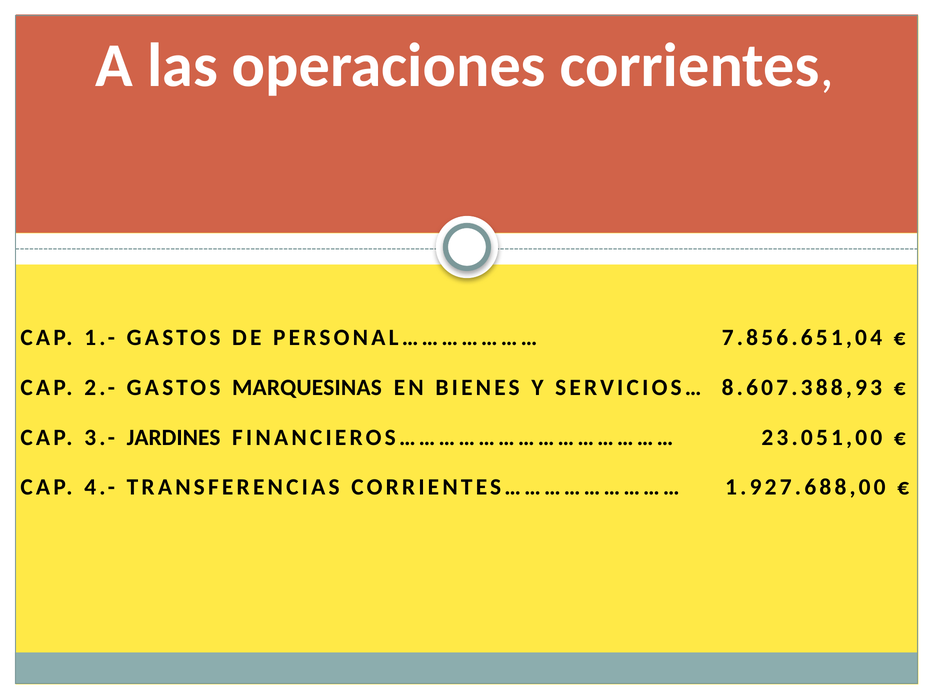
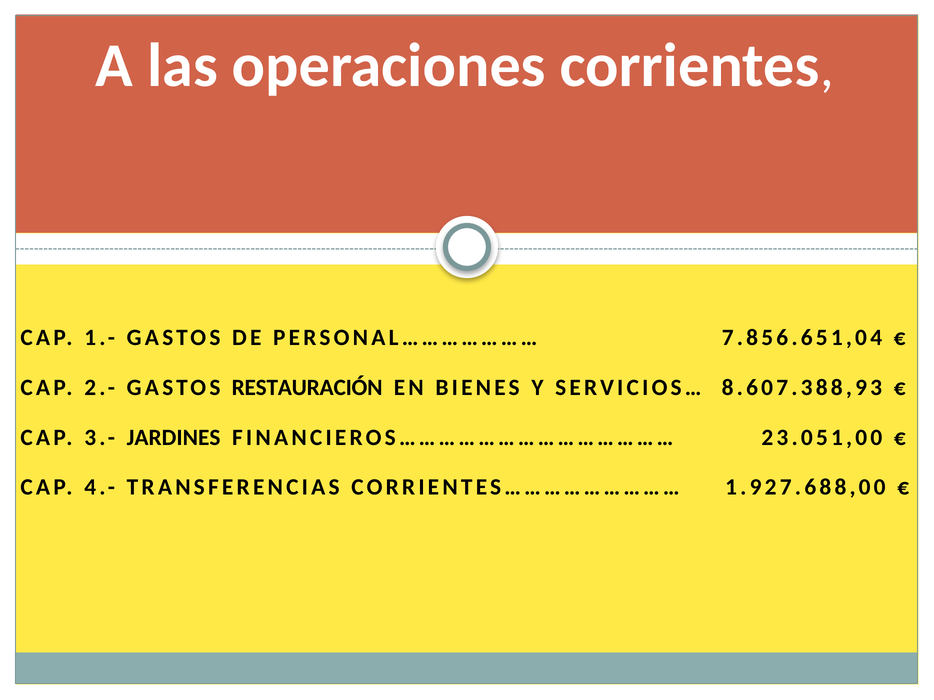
MARQUESINAS: MARQUESINAS -> RESTAURACIÓN
